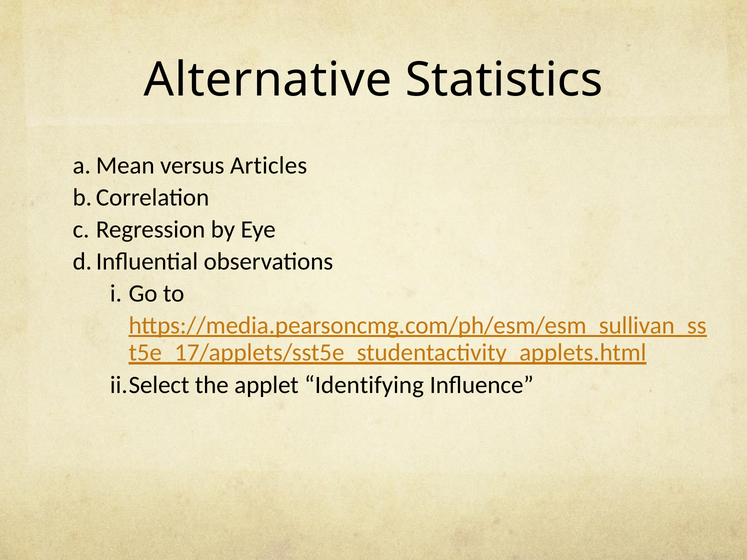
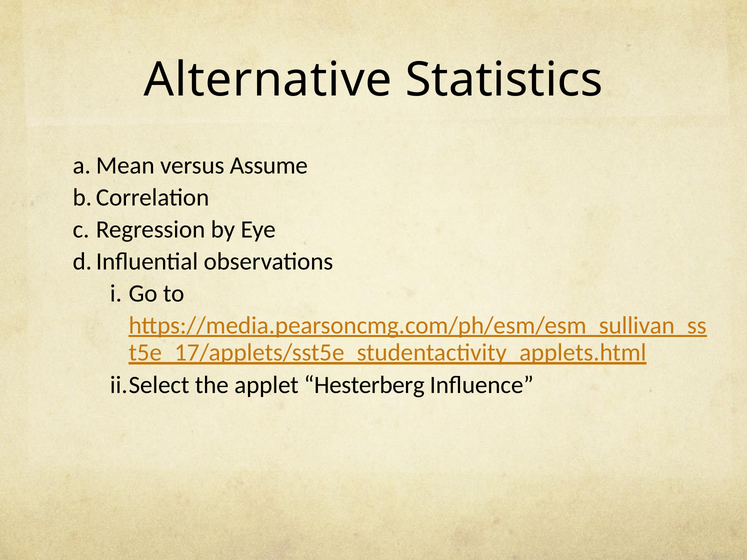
Articles: Articles -> Assume
Identifying: Identifying -> Hesterberg
